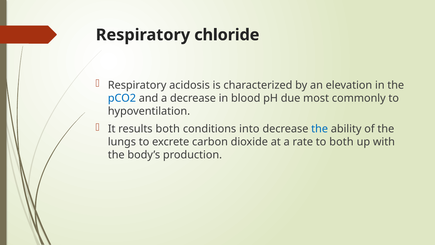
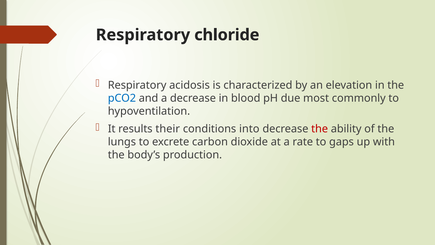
results both: both -> their
the at (320, 129) colour: blue -> red
to both: both -> gaps
